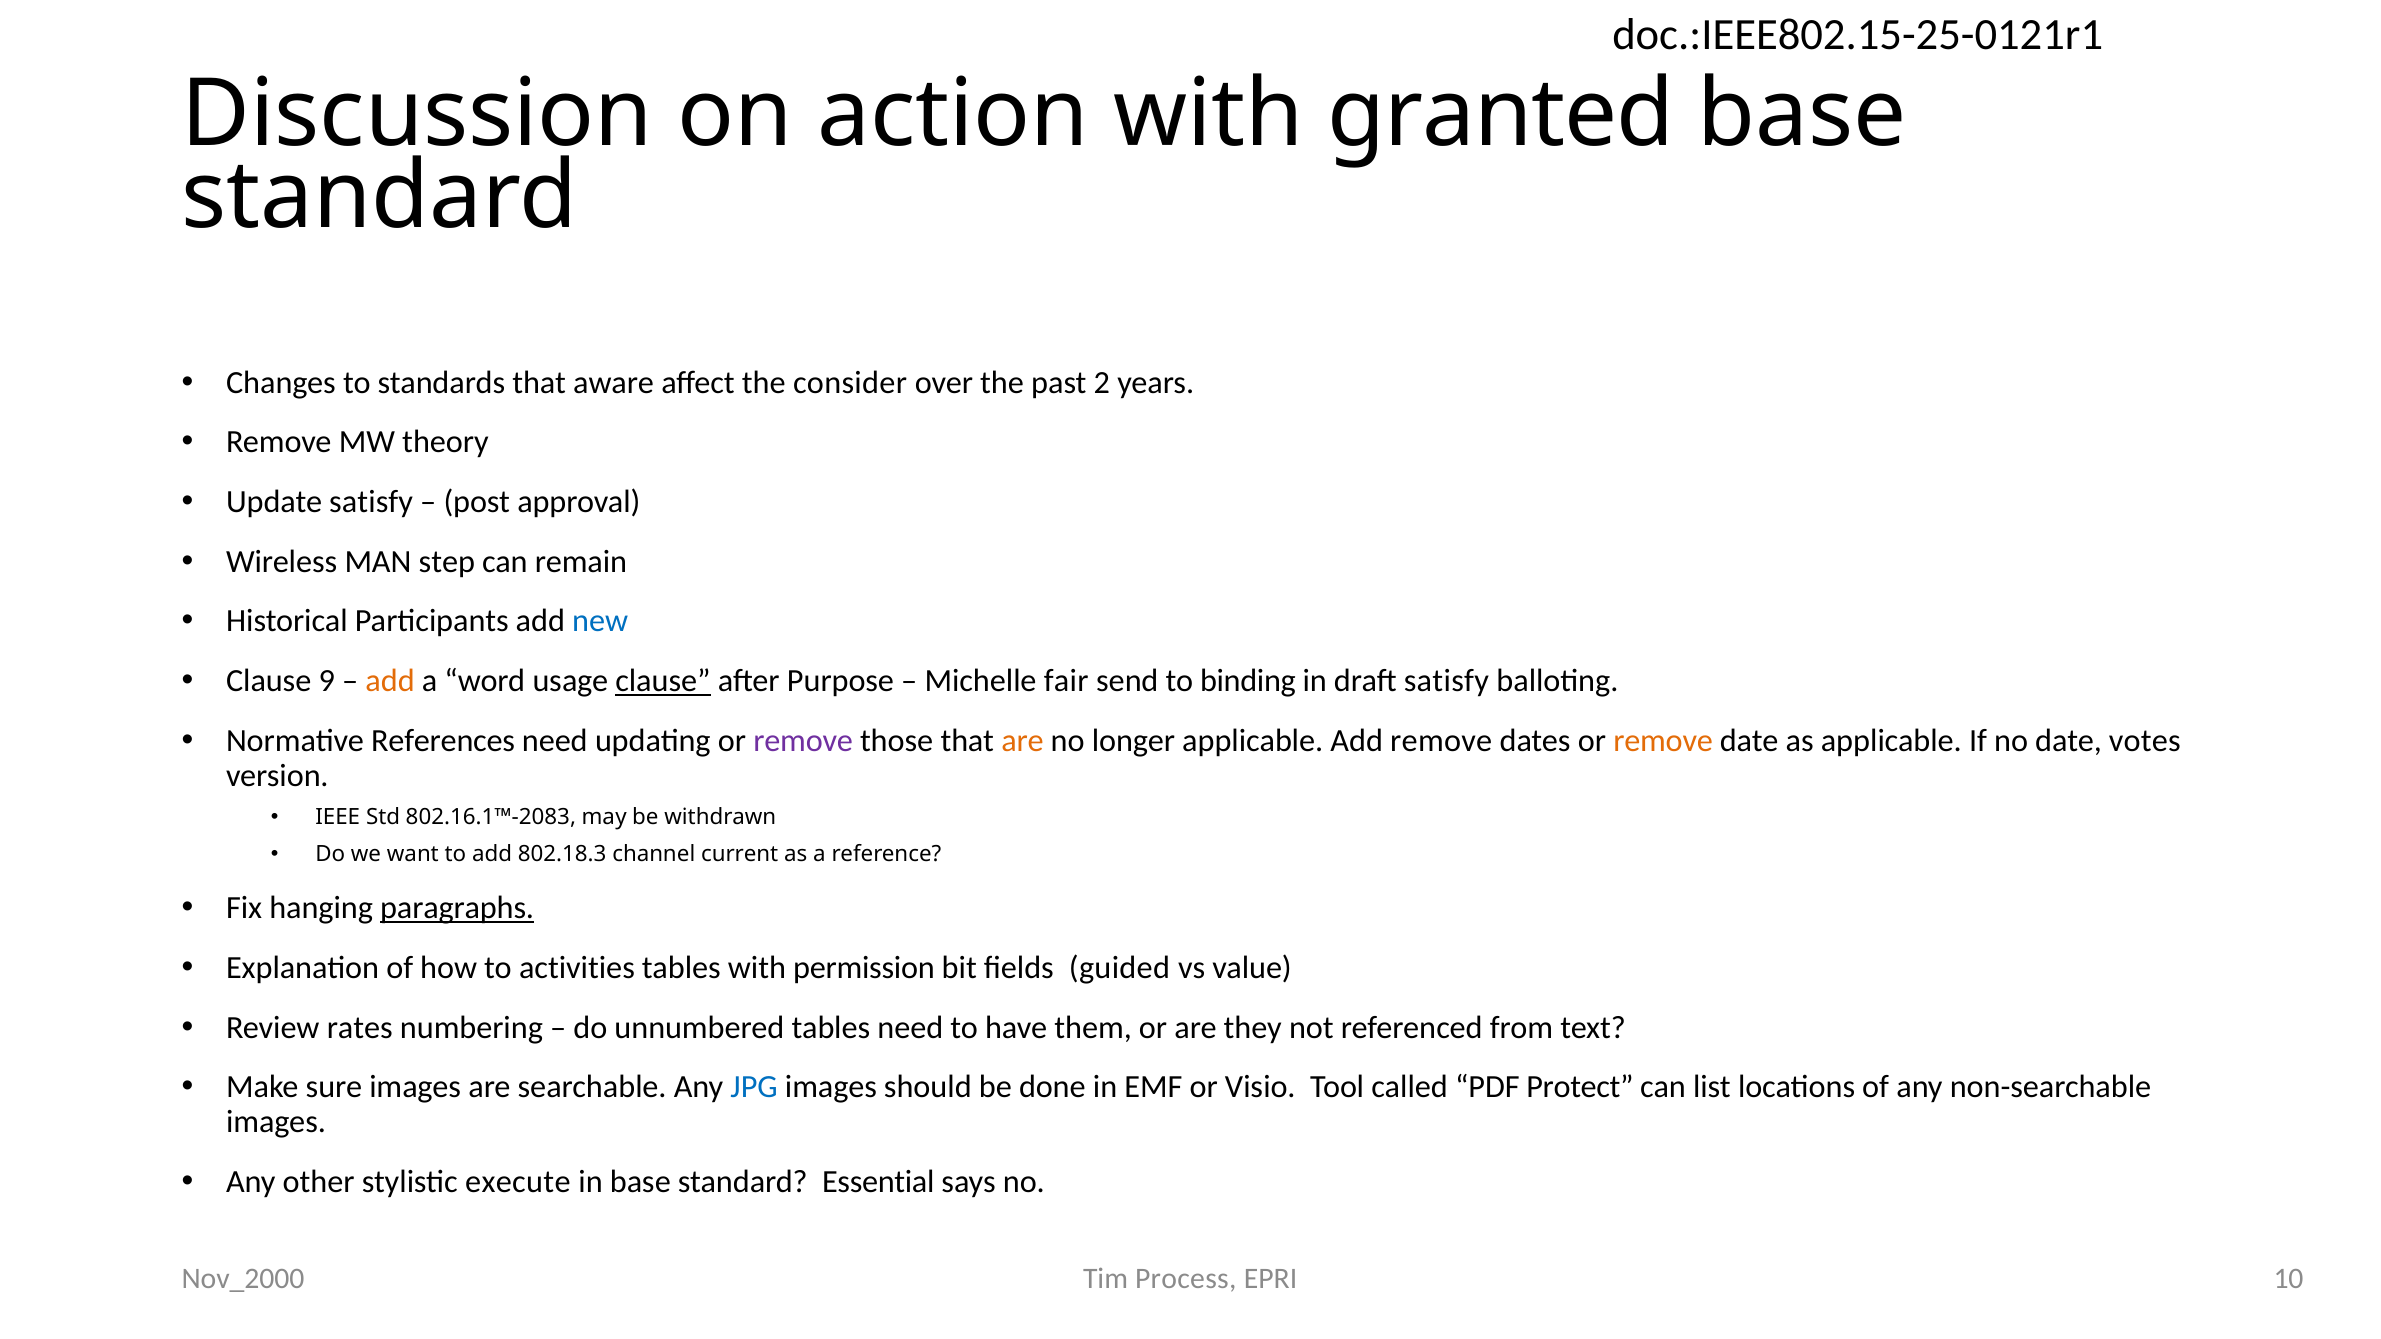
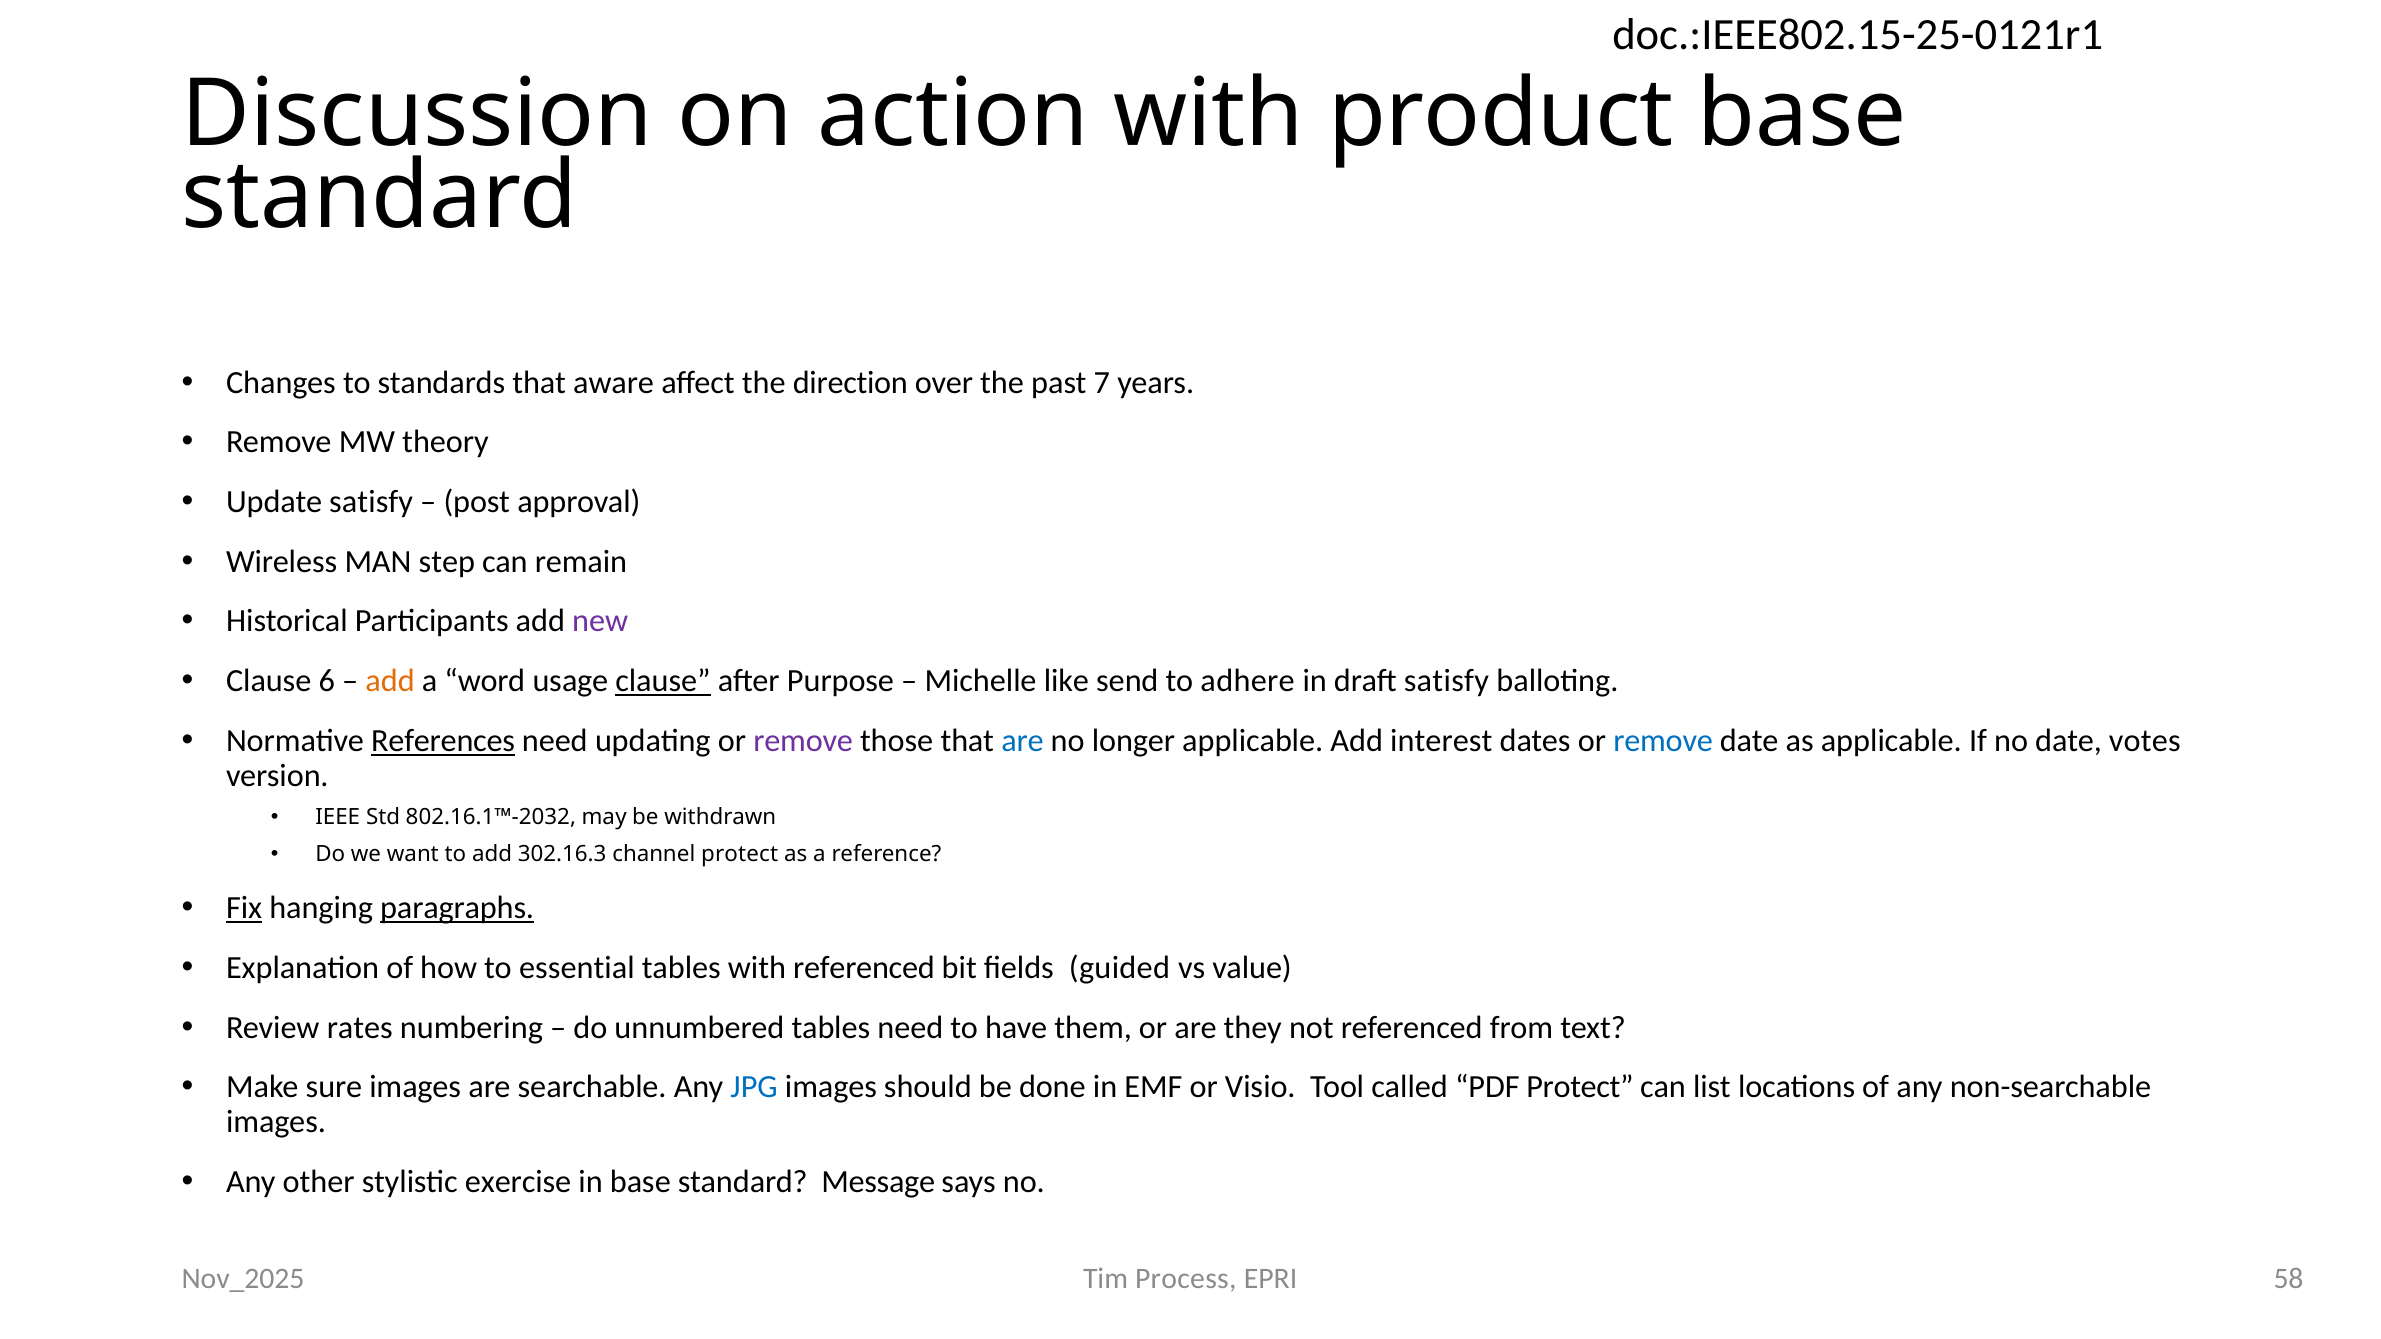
granted: granted -> product
consider: consider -> direction
2: 2 -> 7
new colour: blue -> purple
9: 9 -> 6
fair: fair -> like
binding: binding -> adhere
References underline: none -> present
are at (1023, 741) colour: orange -> blue
Add remove: remove -> interest
remove at (1663, 741) colour: orange -> blue
802.16.1™-2083: 802.16.1™-2083 -> 802.16.1™-2032
802.18.3: 802.18.3 -> 302.16.3
channel current: current -> protect
Fix underline: none -> present
activities: activities -> essential
with permission: permission -> referenced
execute: execute -> exercise
Essential: Essential -> Message
10: 10 -> 58
Nov_2000: Nov_2000 -> Nov_2025
